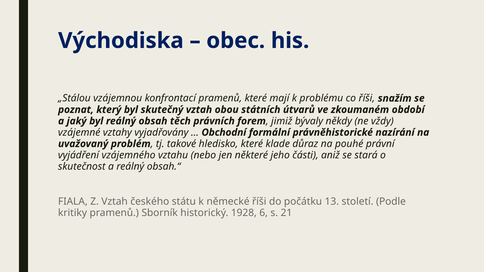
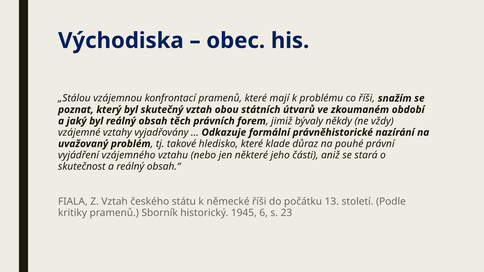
Obchodní: Obchodní -> Odkazuje
1928: 1928 -> 1945
21: 21 -> 23
